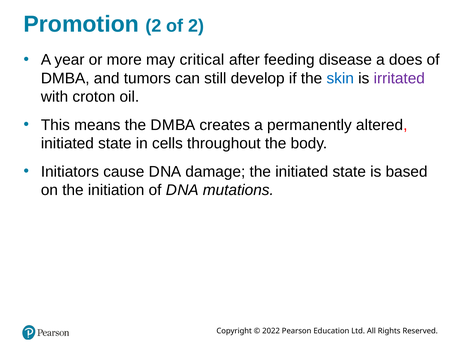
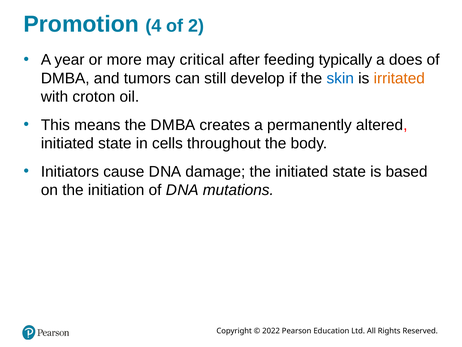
Promotion 2: 2 -> 4
disease: disease -> typically
irritated colour: purple -> orange
